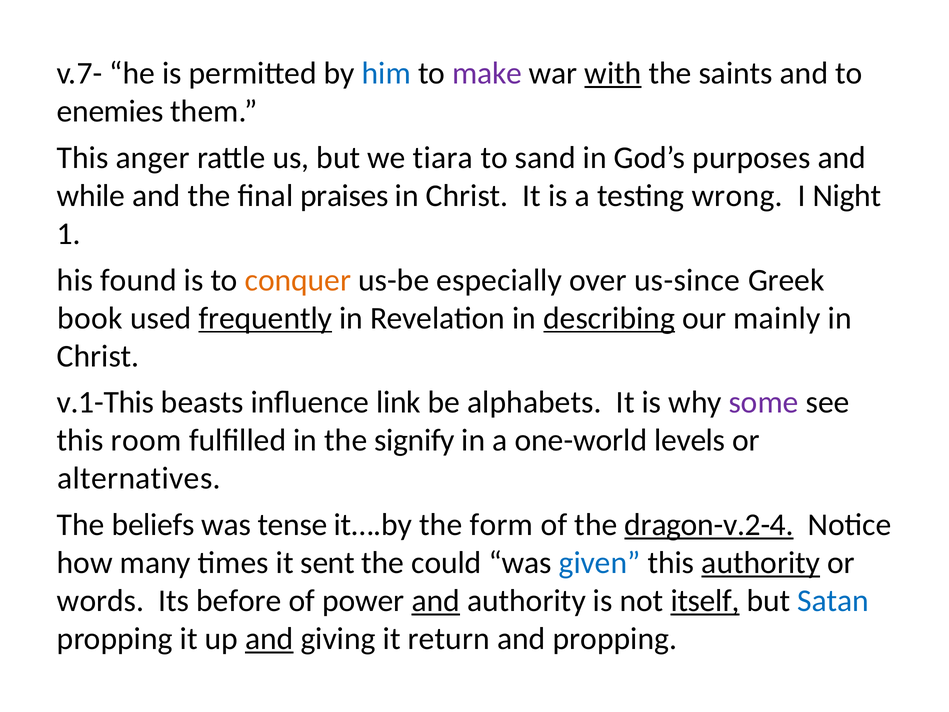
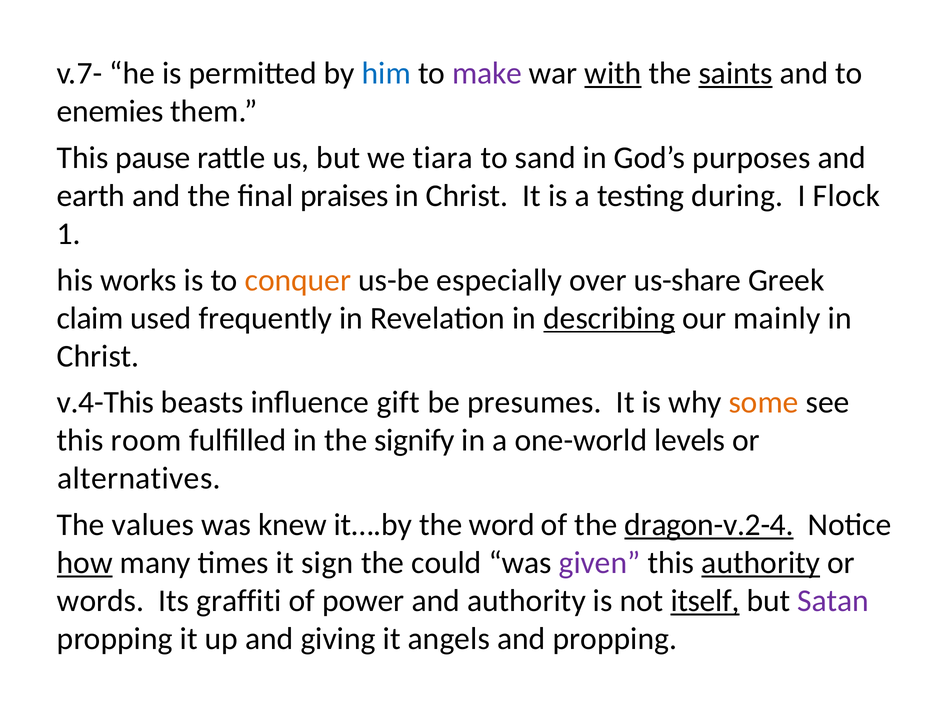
saints underline: none -> present
anger: anger -> pause
while: while -> earth
wrong: wrong -> during
Night: Night -> Flock
found: found -> works
us-since: us-since -> us-share
book: book -> claim
frequently underline: present -> none
v.1-This: v.1-This -> v.4-This
link: link -> gift
alphabets: alphabets -> presumes
some colour: purple -> orange
beliefs: beliefs -> values
tense: tense -> knew
form: form -> word
how underline: none -> present
sent: sent -> sign
given colour: blue -> purple
before: before -> graffiti
and at (436, 601) underline: present -> none
Satan colour: blue -> purple
and at (269, 639) underline: present -> none
return: return -> angels
